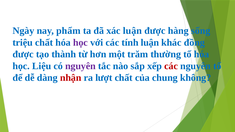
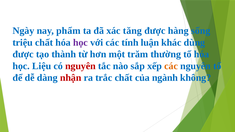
xác luận: luận -> tăng
đồng: đồng -> dùng
nguyên at (80, 66) colour: purple -> red
các at (171, 66) colour: red -> orange
lượt: lượt -> trắc
chung: chung -> ngành
